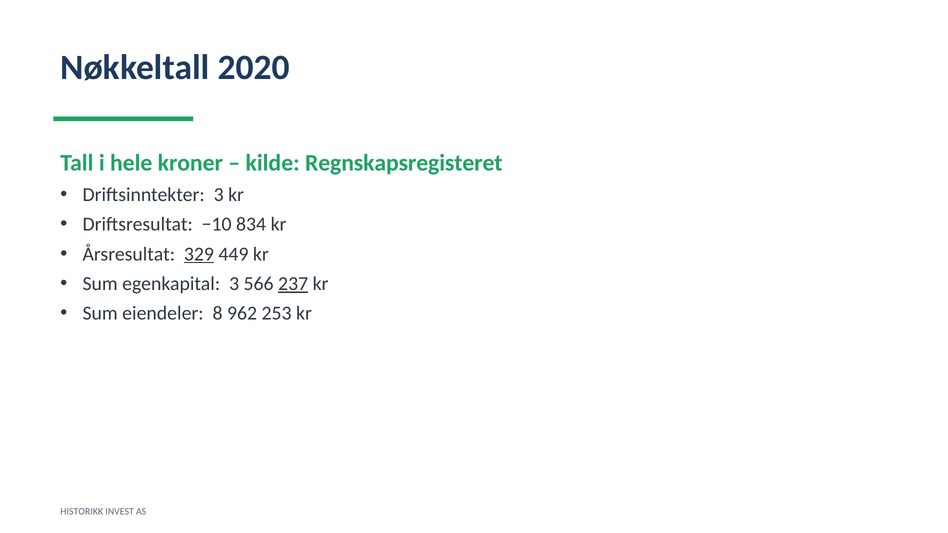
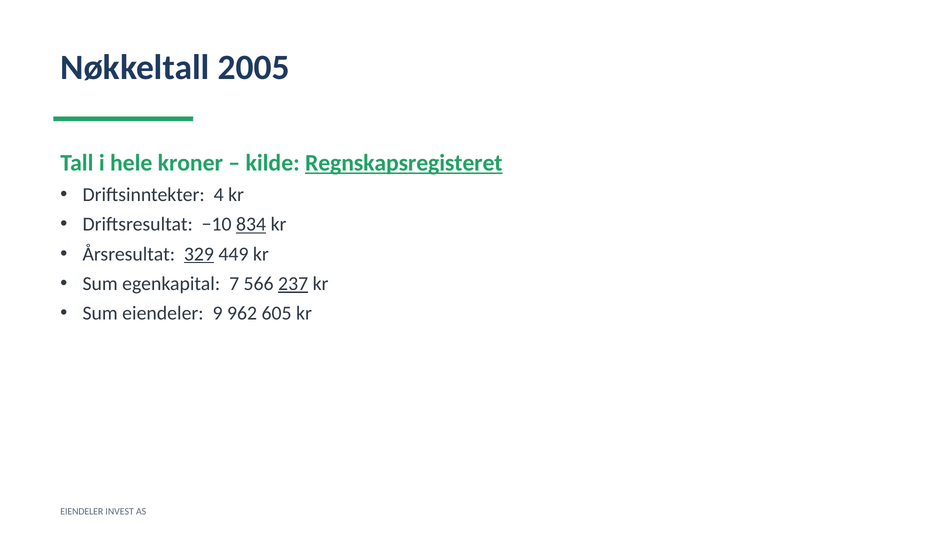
2020: 2020 -> 2005
Regnskapsregisteret underline: none -> present
Driftsinntekter 3: 3 -> 4
834 underline: none -> present
egenkapital 3: 3 -> 7
8: 8 -> 9
253: 253 -> 605
HISTORIKK at (82, 512): HISTORIKK -> EIENDELER
